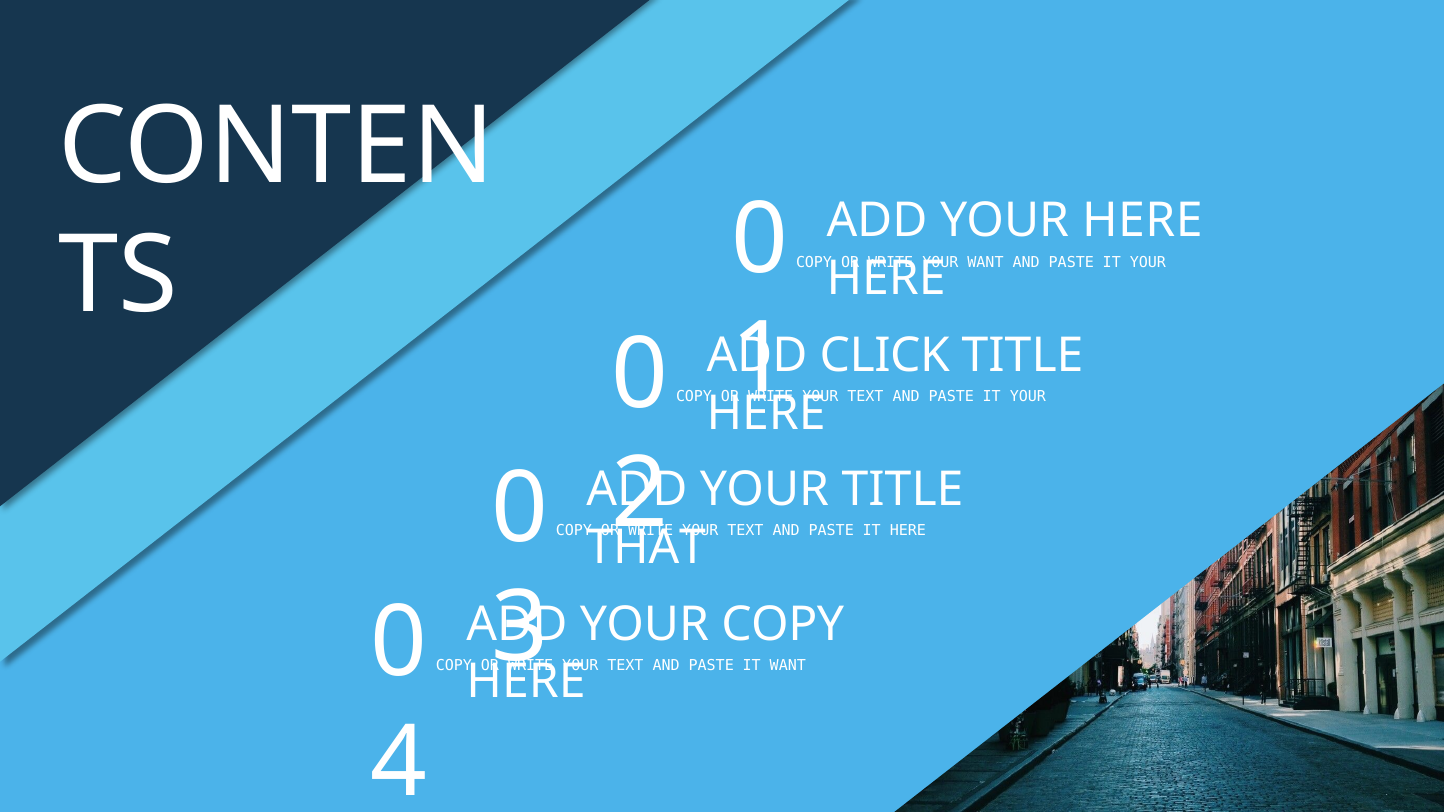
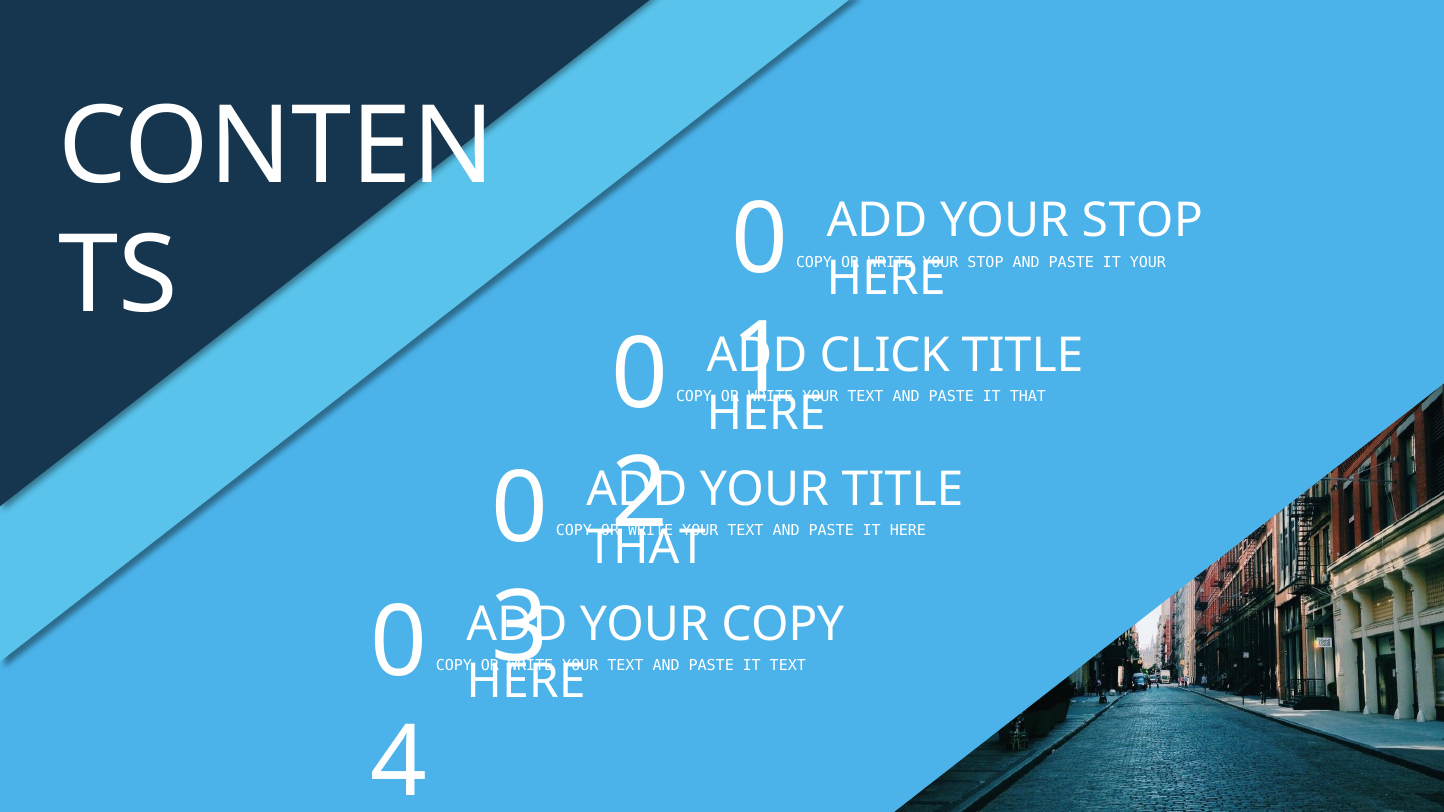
ADD YOUR HERE: HERE -> STOP
WRITE YOUR WANT: WANT -> STOP
YOUR at (1028, 397): YOUR -> THAT
IT WANT: WANT -> TEXT
